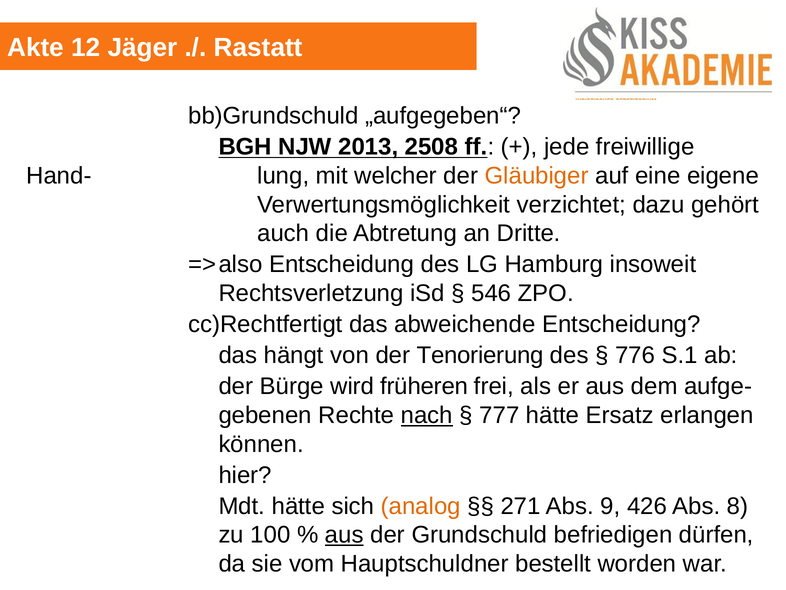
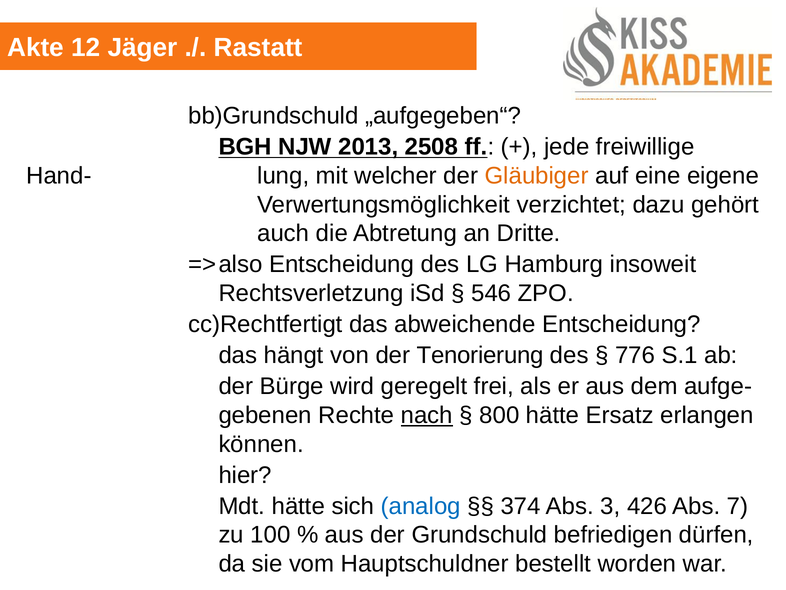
früheren: früheren -> geregelt
777: 777 -> 800
analog colour: orange -> blue
271: 271 -> 374
9: 9 -> 3
8: 8 -> 7
aus at (344, 535) underline: present -> none
